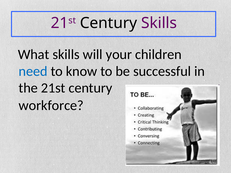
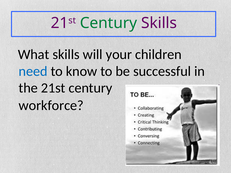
Century at (108, 23) colour: black -> green
